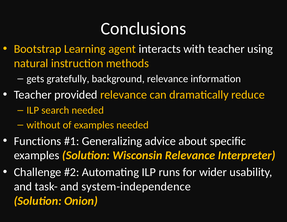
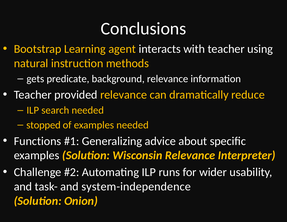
gratefully: gratefully -> predicate
without: without -> stopped
